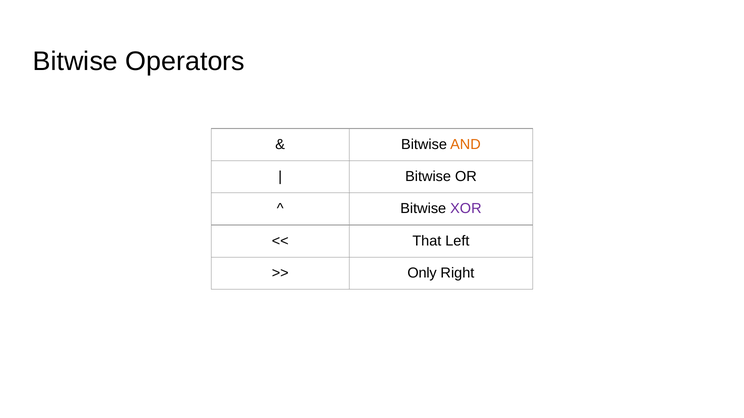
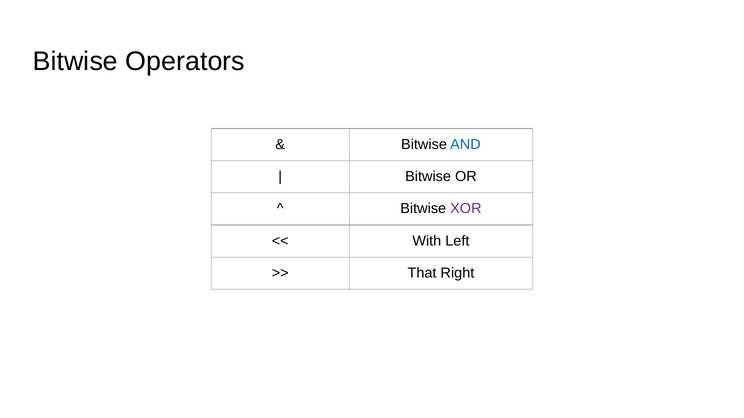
AND colour: orange -> blue
That: That -> With
Only: Only -> That
